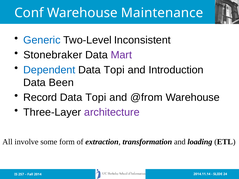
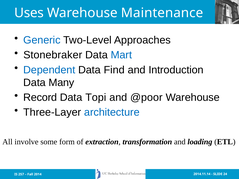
Conf: Conf -> Uses
Inconsistent: Inconsistent -> Approaches
Mart colour: purple -> blue
Topi at (114, 70): Topi -> Find
Been: Been -> Many
@from: @from -> @poor
architecture colour: purple -> blue
